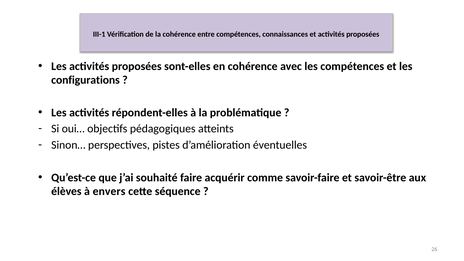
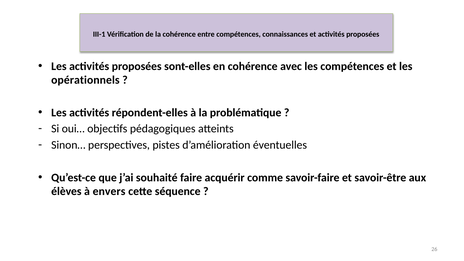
configurations: configurations -> opérationnels
